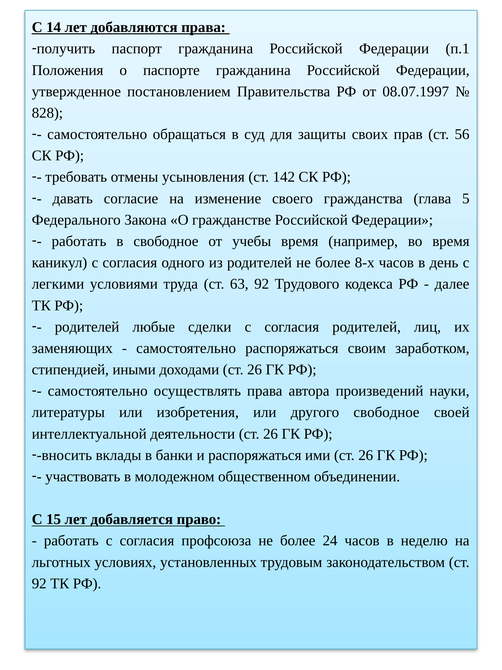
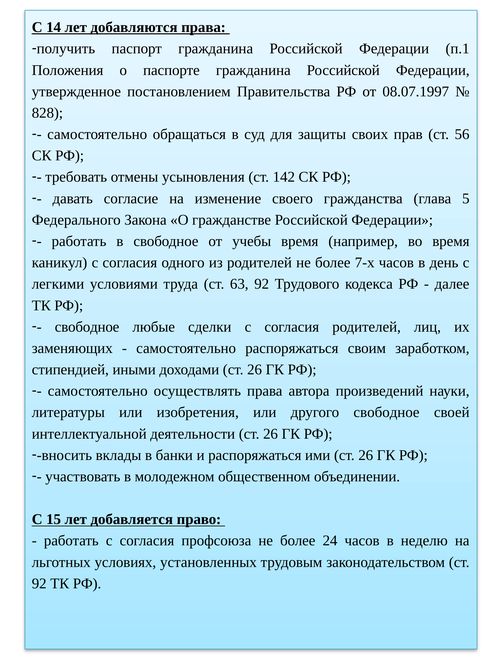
8-х: 8-х -> 7-х
родителей at (87, 326): родителей -> свободное
